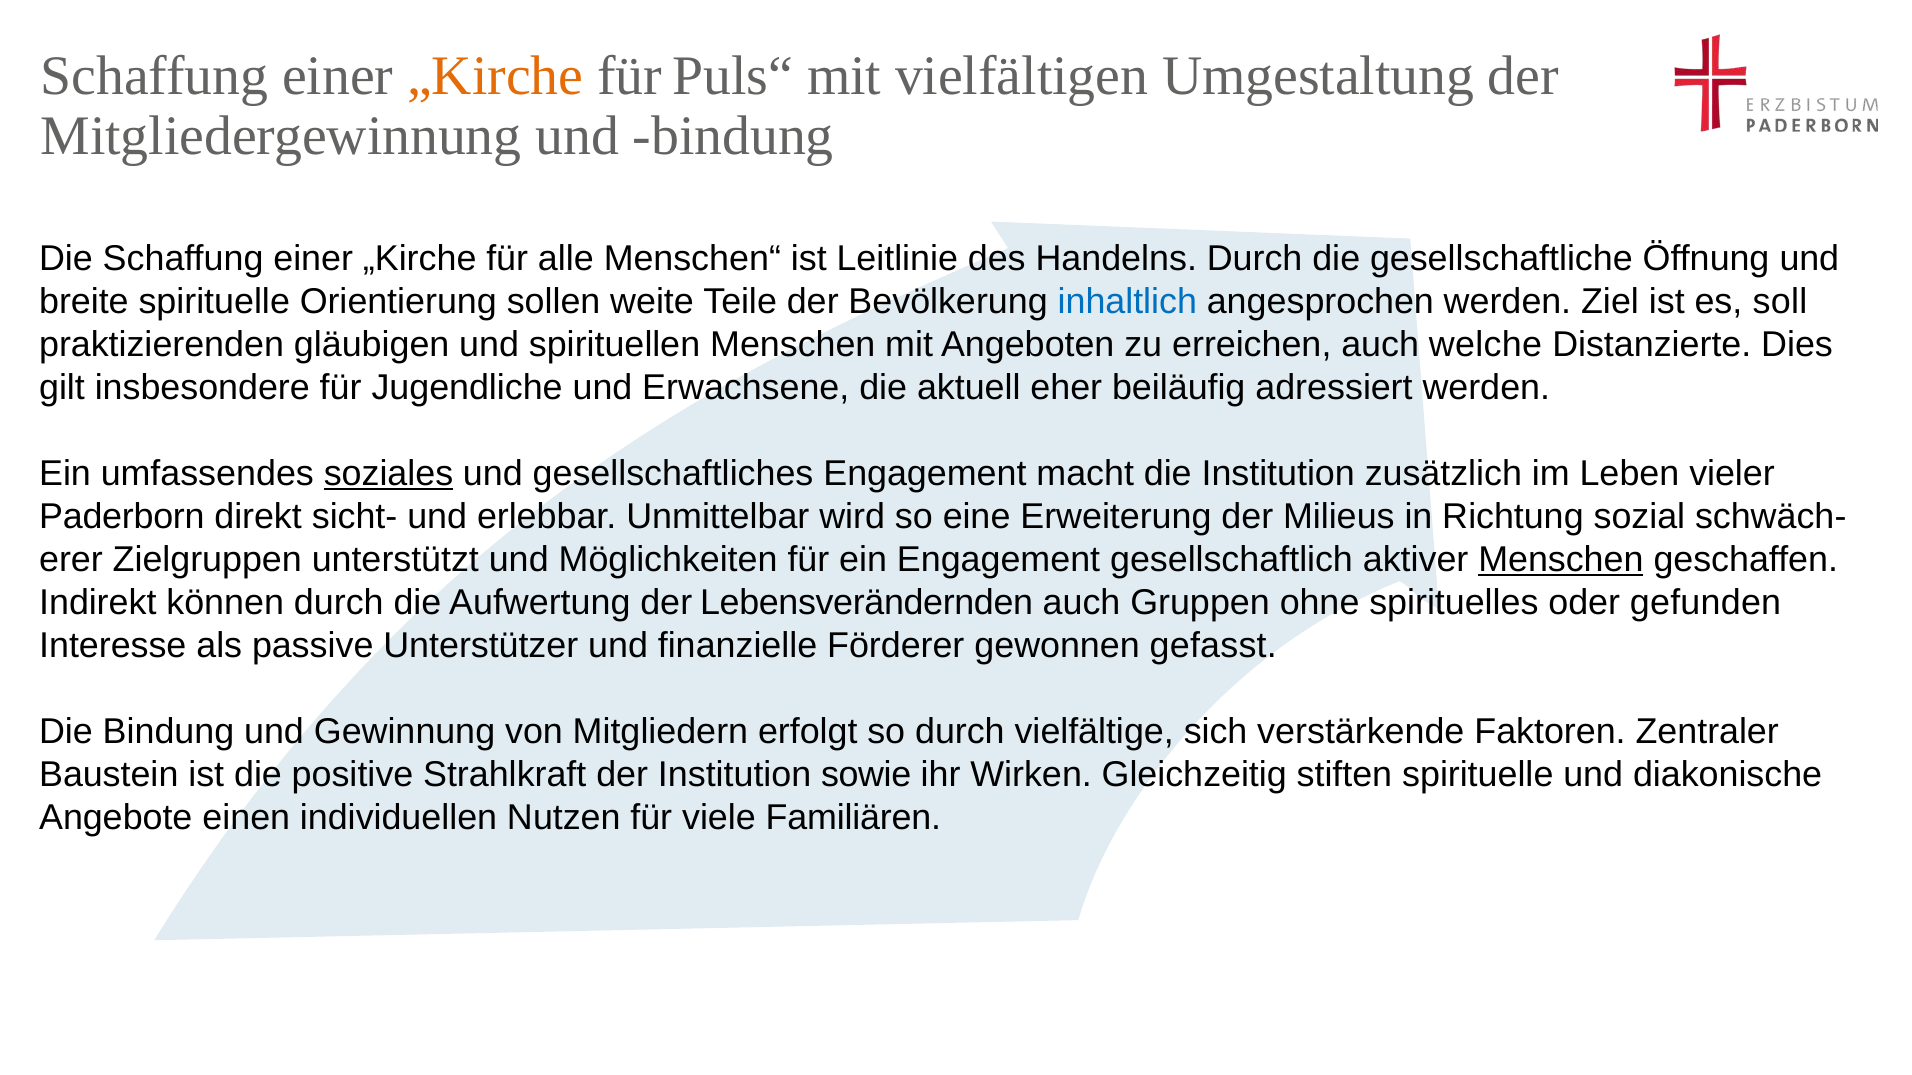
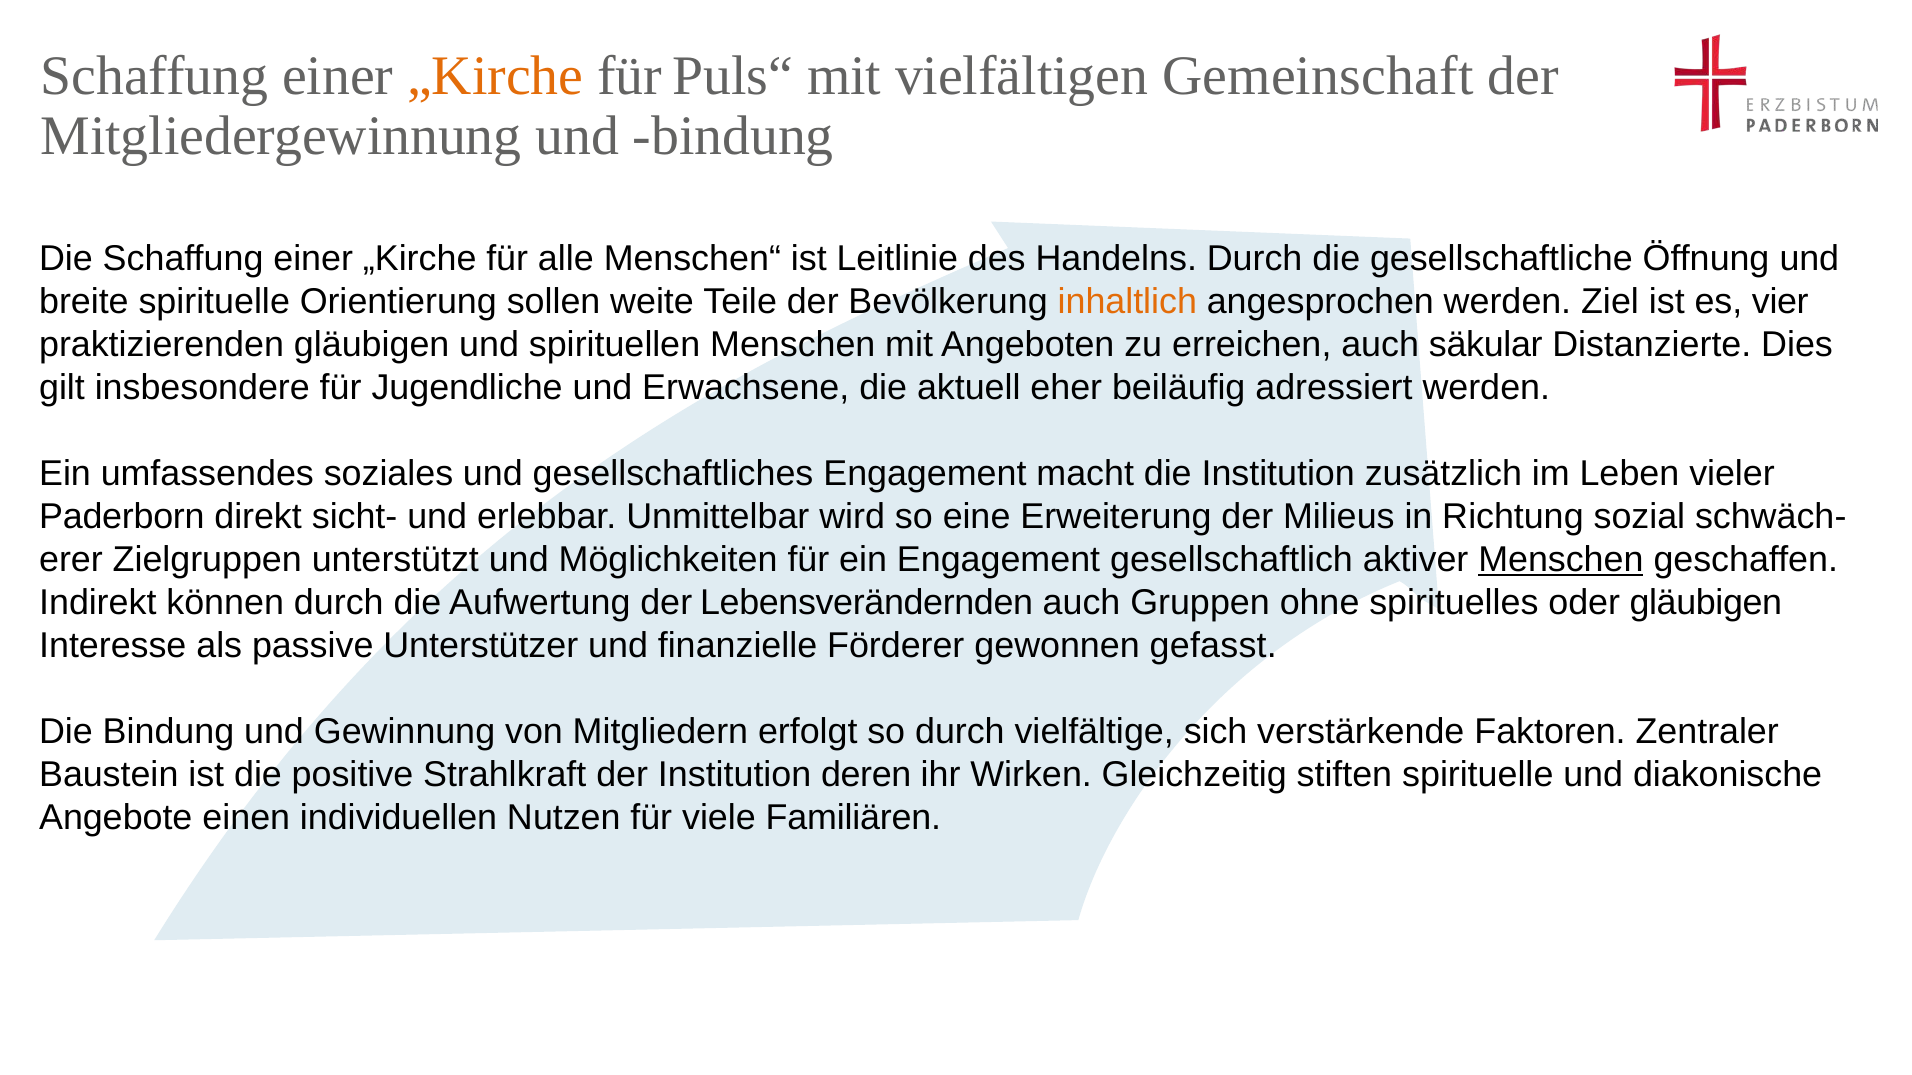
Umgestaltung: Umgestaltung -> Gemeinschaft
inhaltlich colour: blue -> orange
soll: soll -> vier
welche: welche -> säkular
soziales underline: present -> none
oder gefunden: gefunden -> gläubigen
sowie: sowie -> deren
